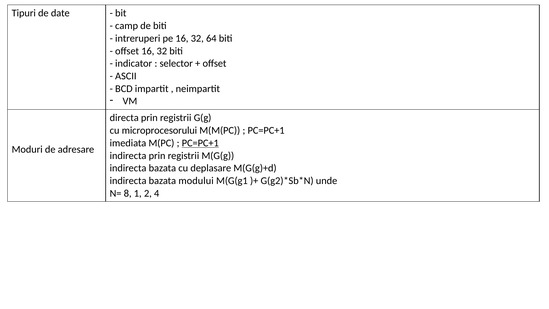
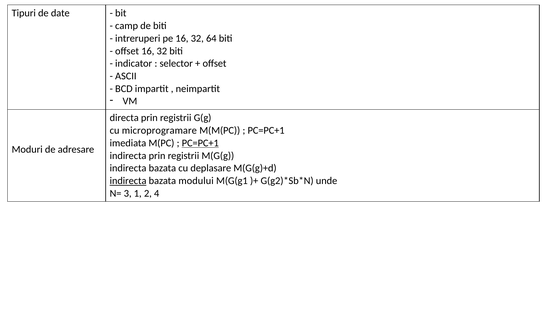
microprocesorului: microprocesorului -> microprogramare
indirecta at (128, 181) underline: none -> present
8: 8 -> 3
